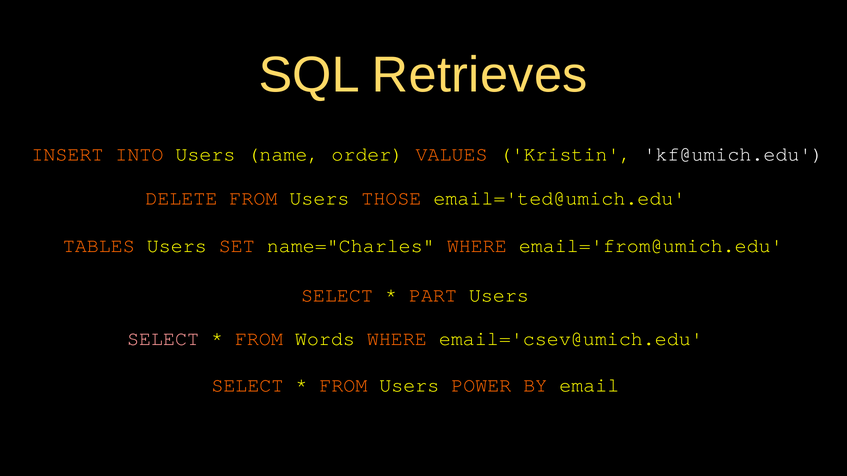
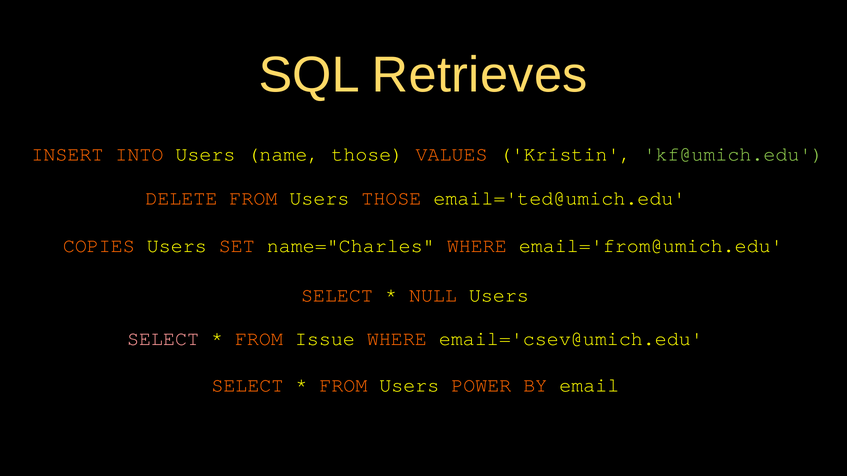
name order: order -> those
kf@umich.edu colour: white -> light green
TABLES: TABLES -> COPIES
PART: PART -> NULL
Words: Words -> Issue
